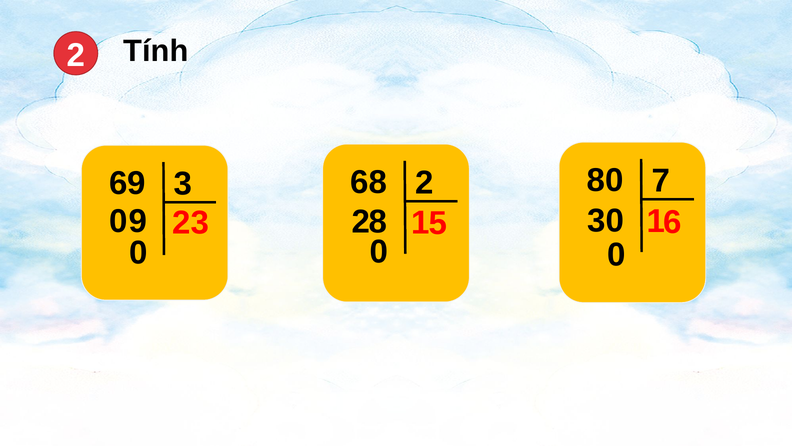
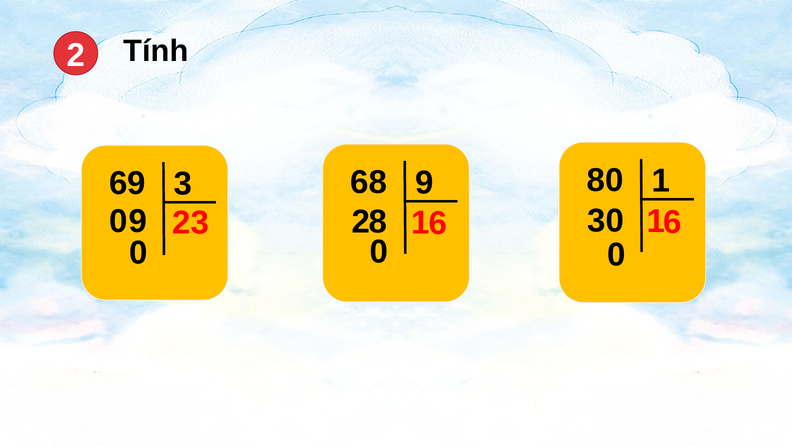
68 7: 7 -> 1
69 2: 2 -> 9
5 at (438, 223): 5 -> 6
